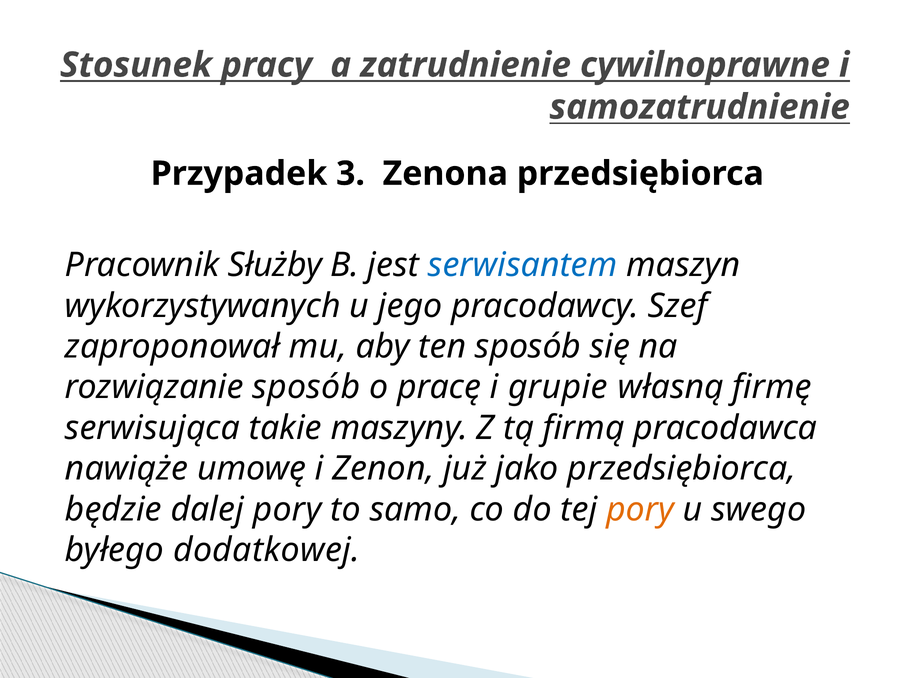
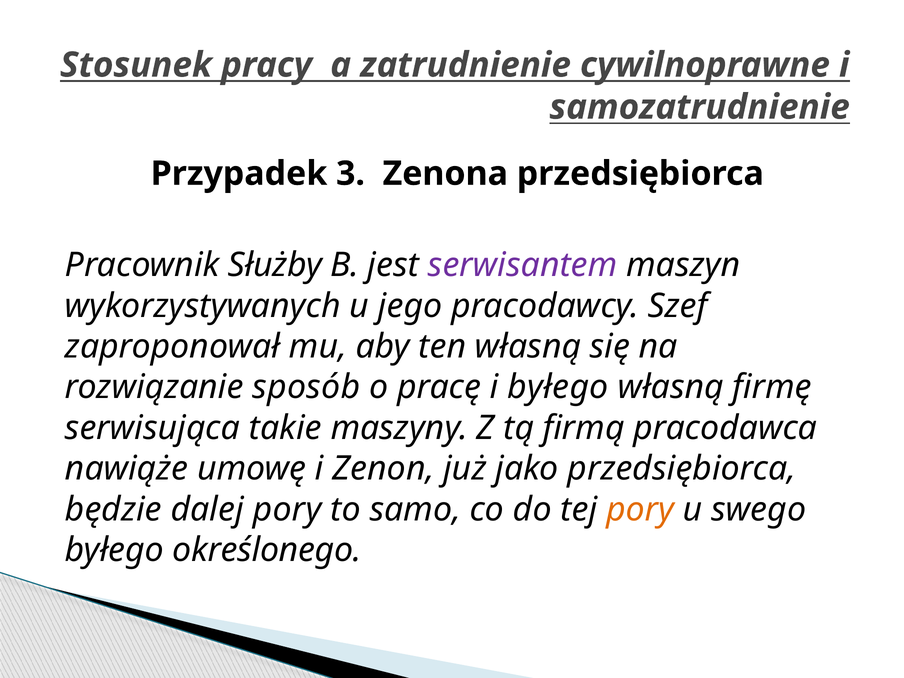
serwisantem colour: blue -> purple
ten sposób: sposób -> własną
i grupie: grupie -> byłego
dodatkowej: dodatkowej -> określonego
